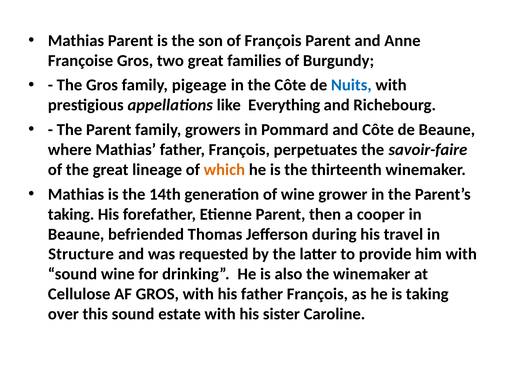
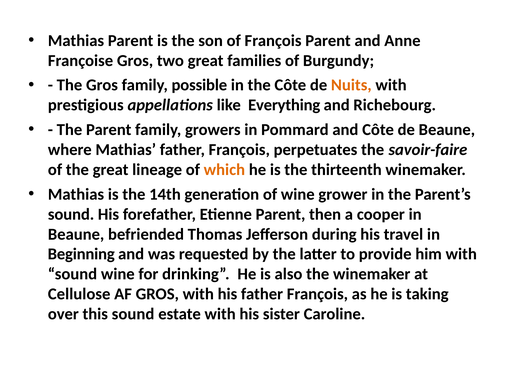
pigeage: pigeage -> possible
Nuits colour: blue -> orange
taking at (71, 214): taking -> sound
Structure: Structure -> Beginning
